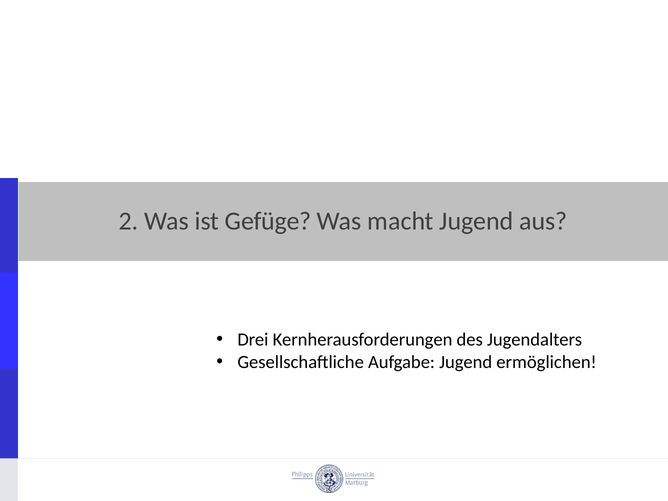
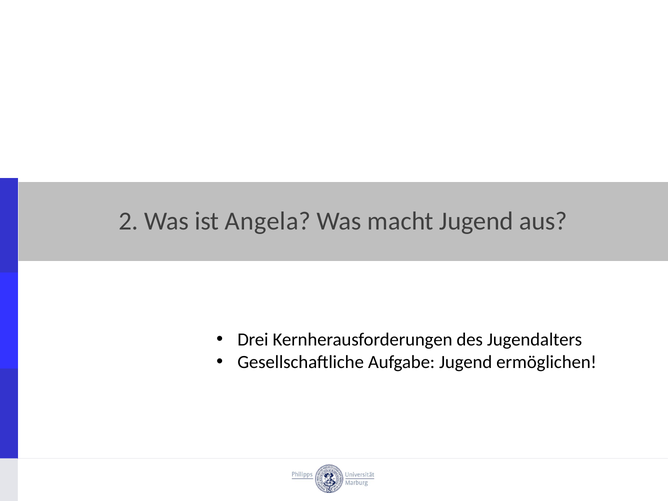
Gefüge: Gefüge -> Angela
